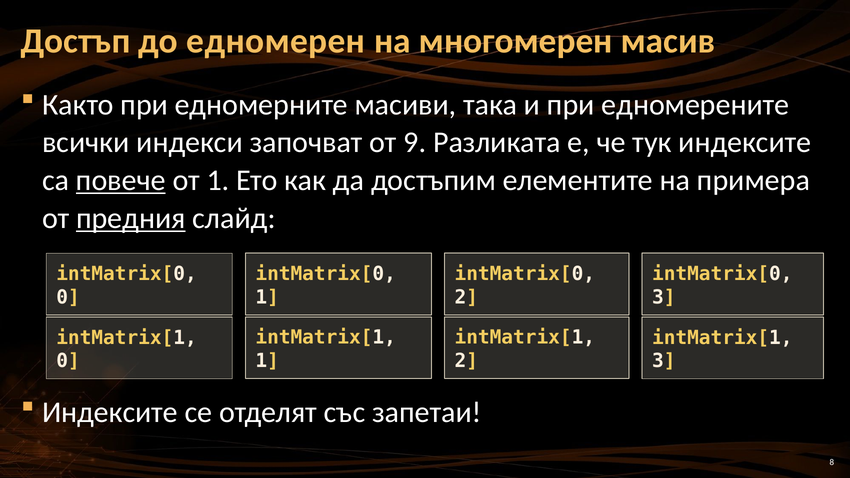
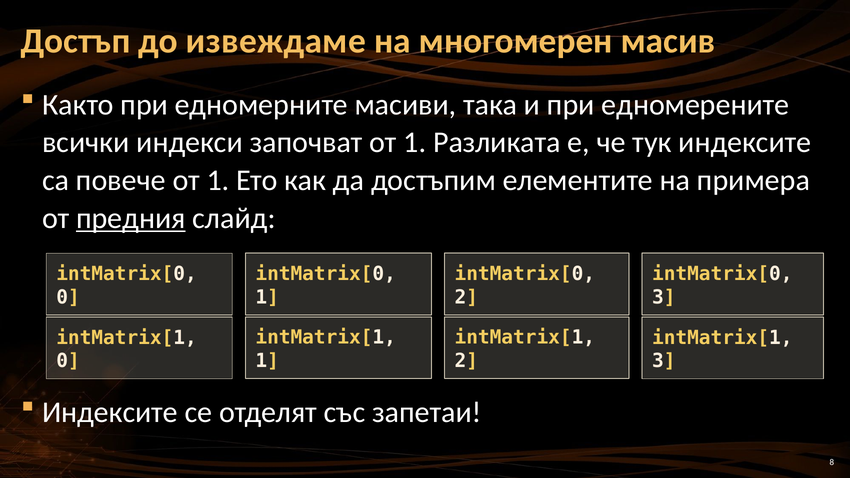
едномерен: едномерен -> извеждаме
започват от 9: 9 -> 1
повече underline: present -> none
